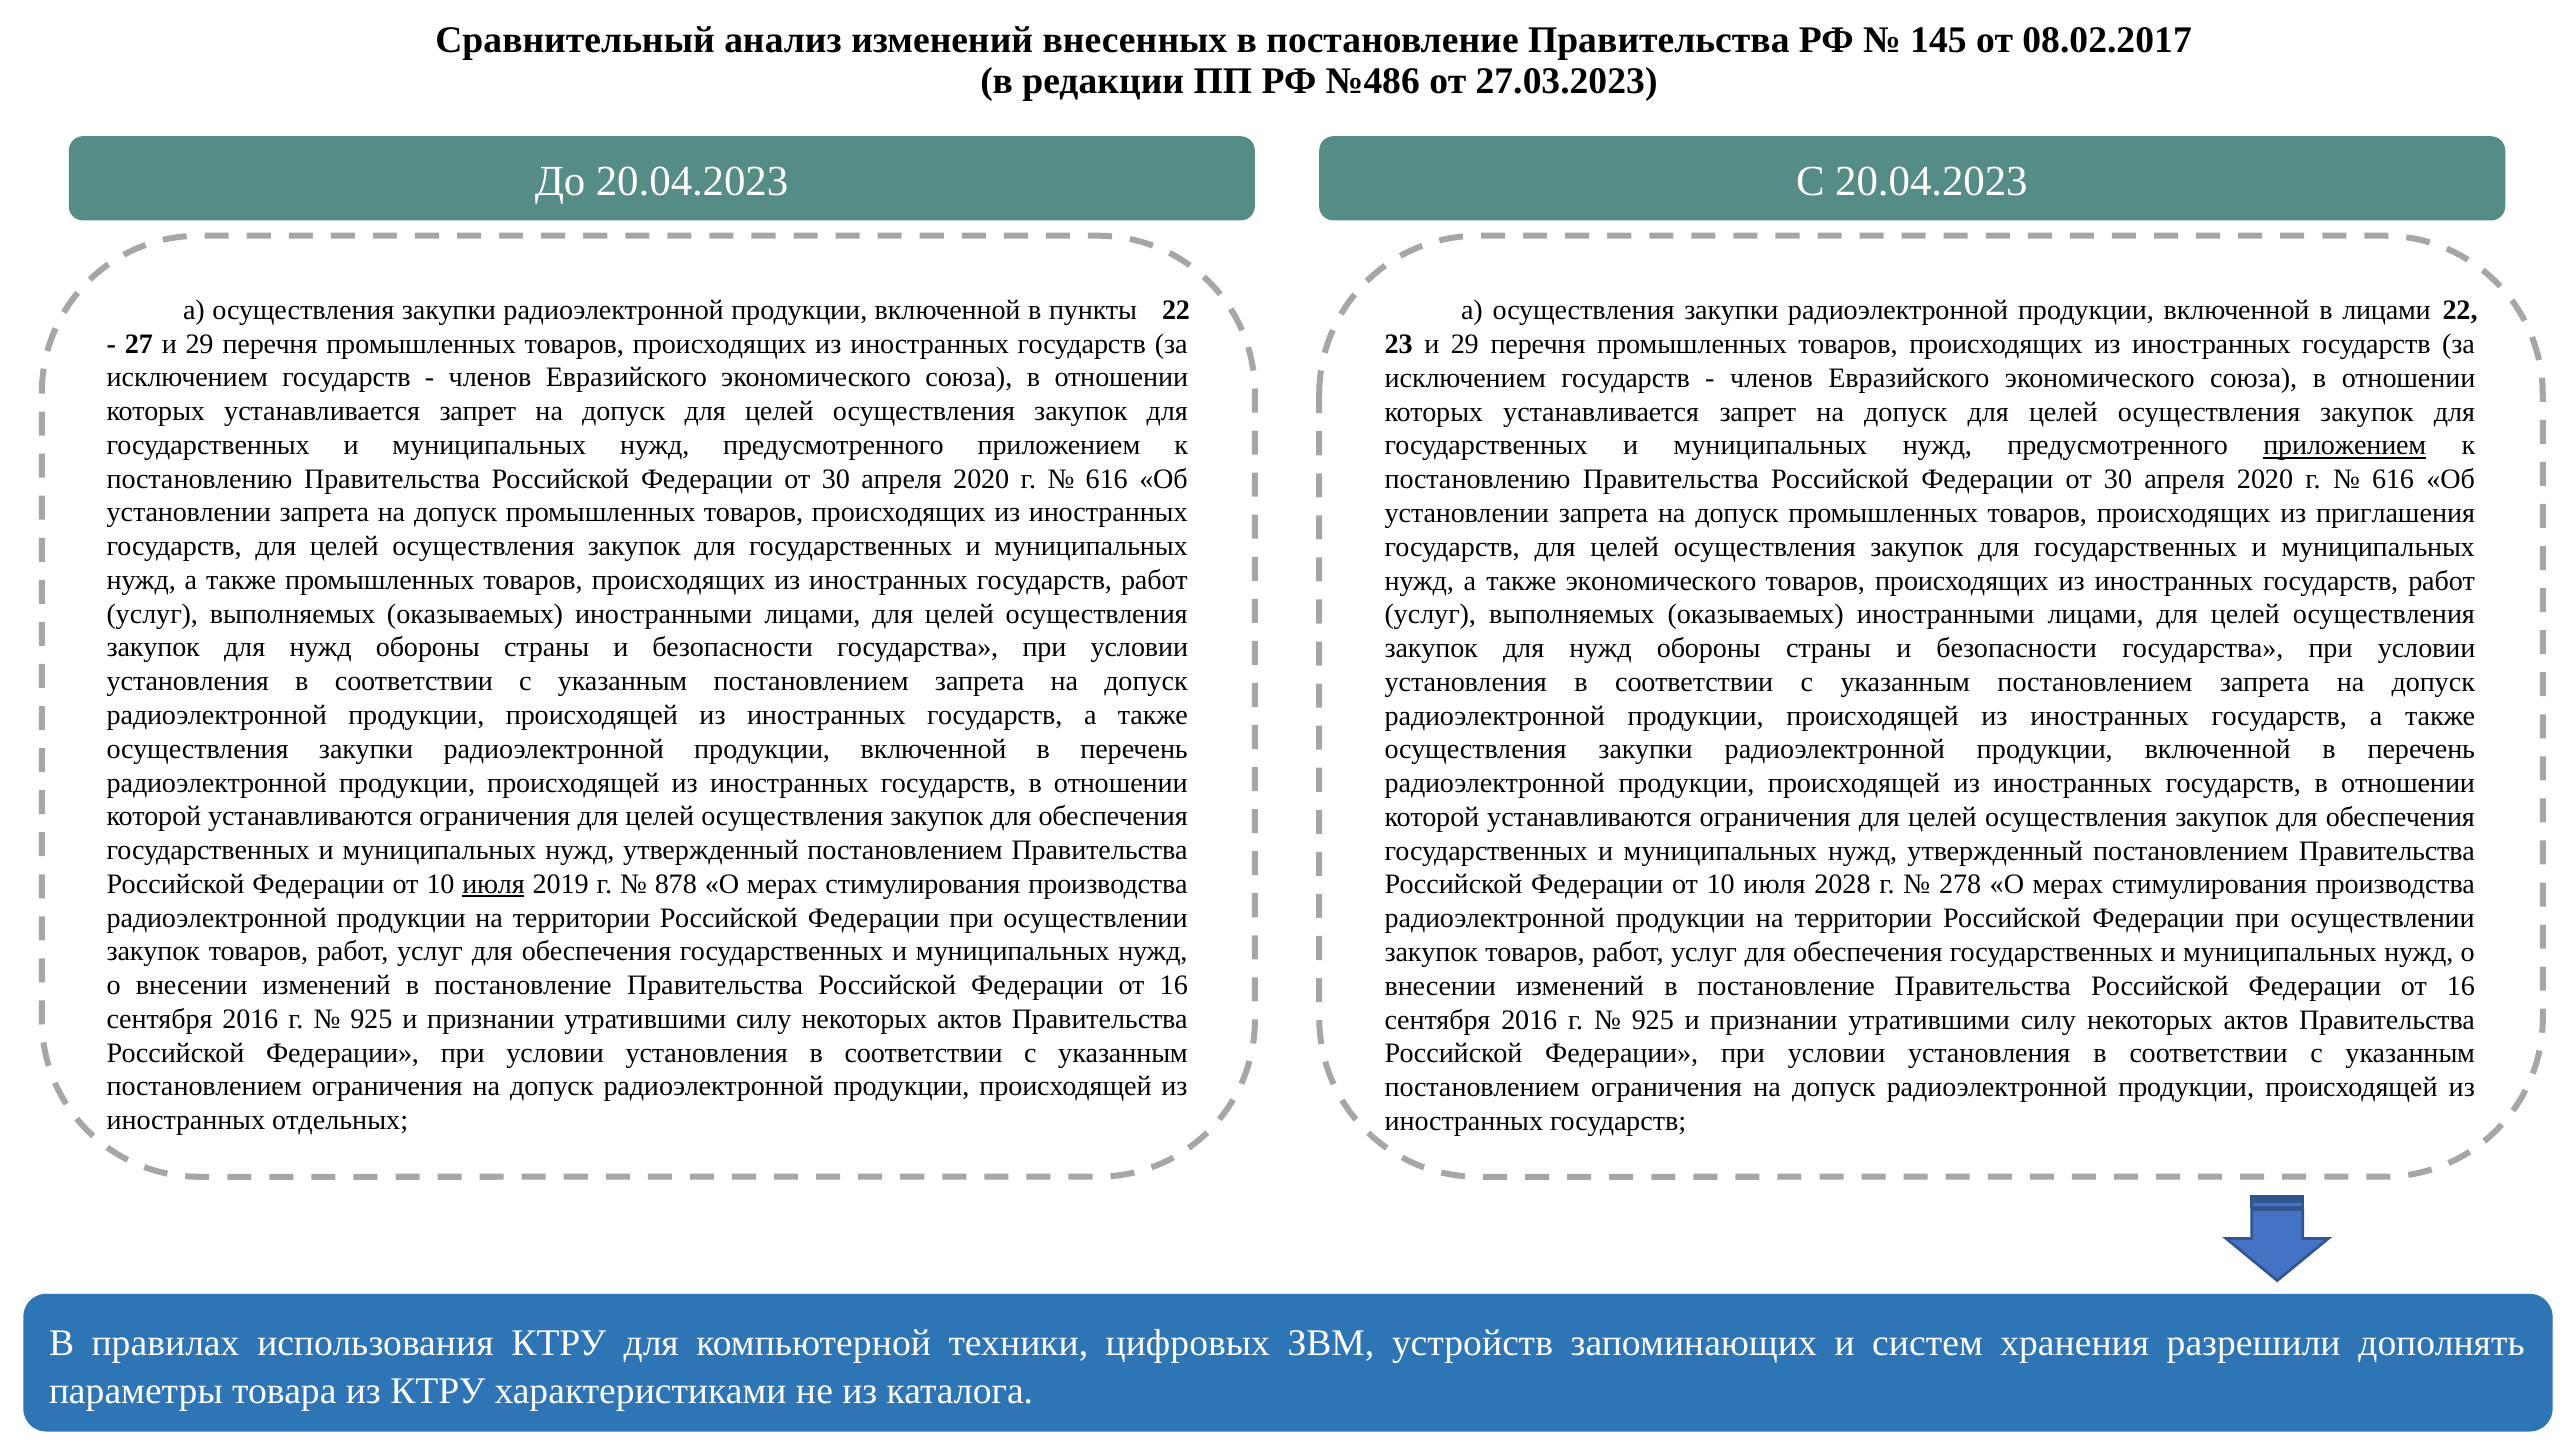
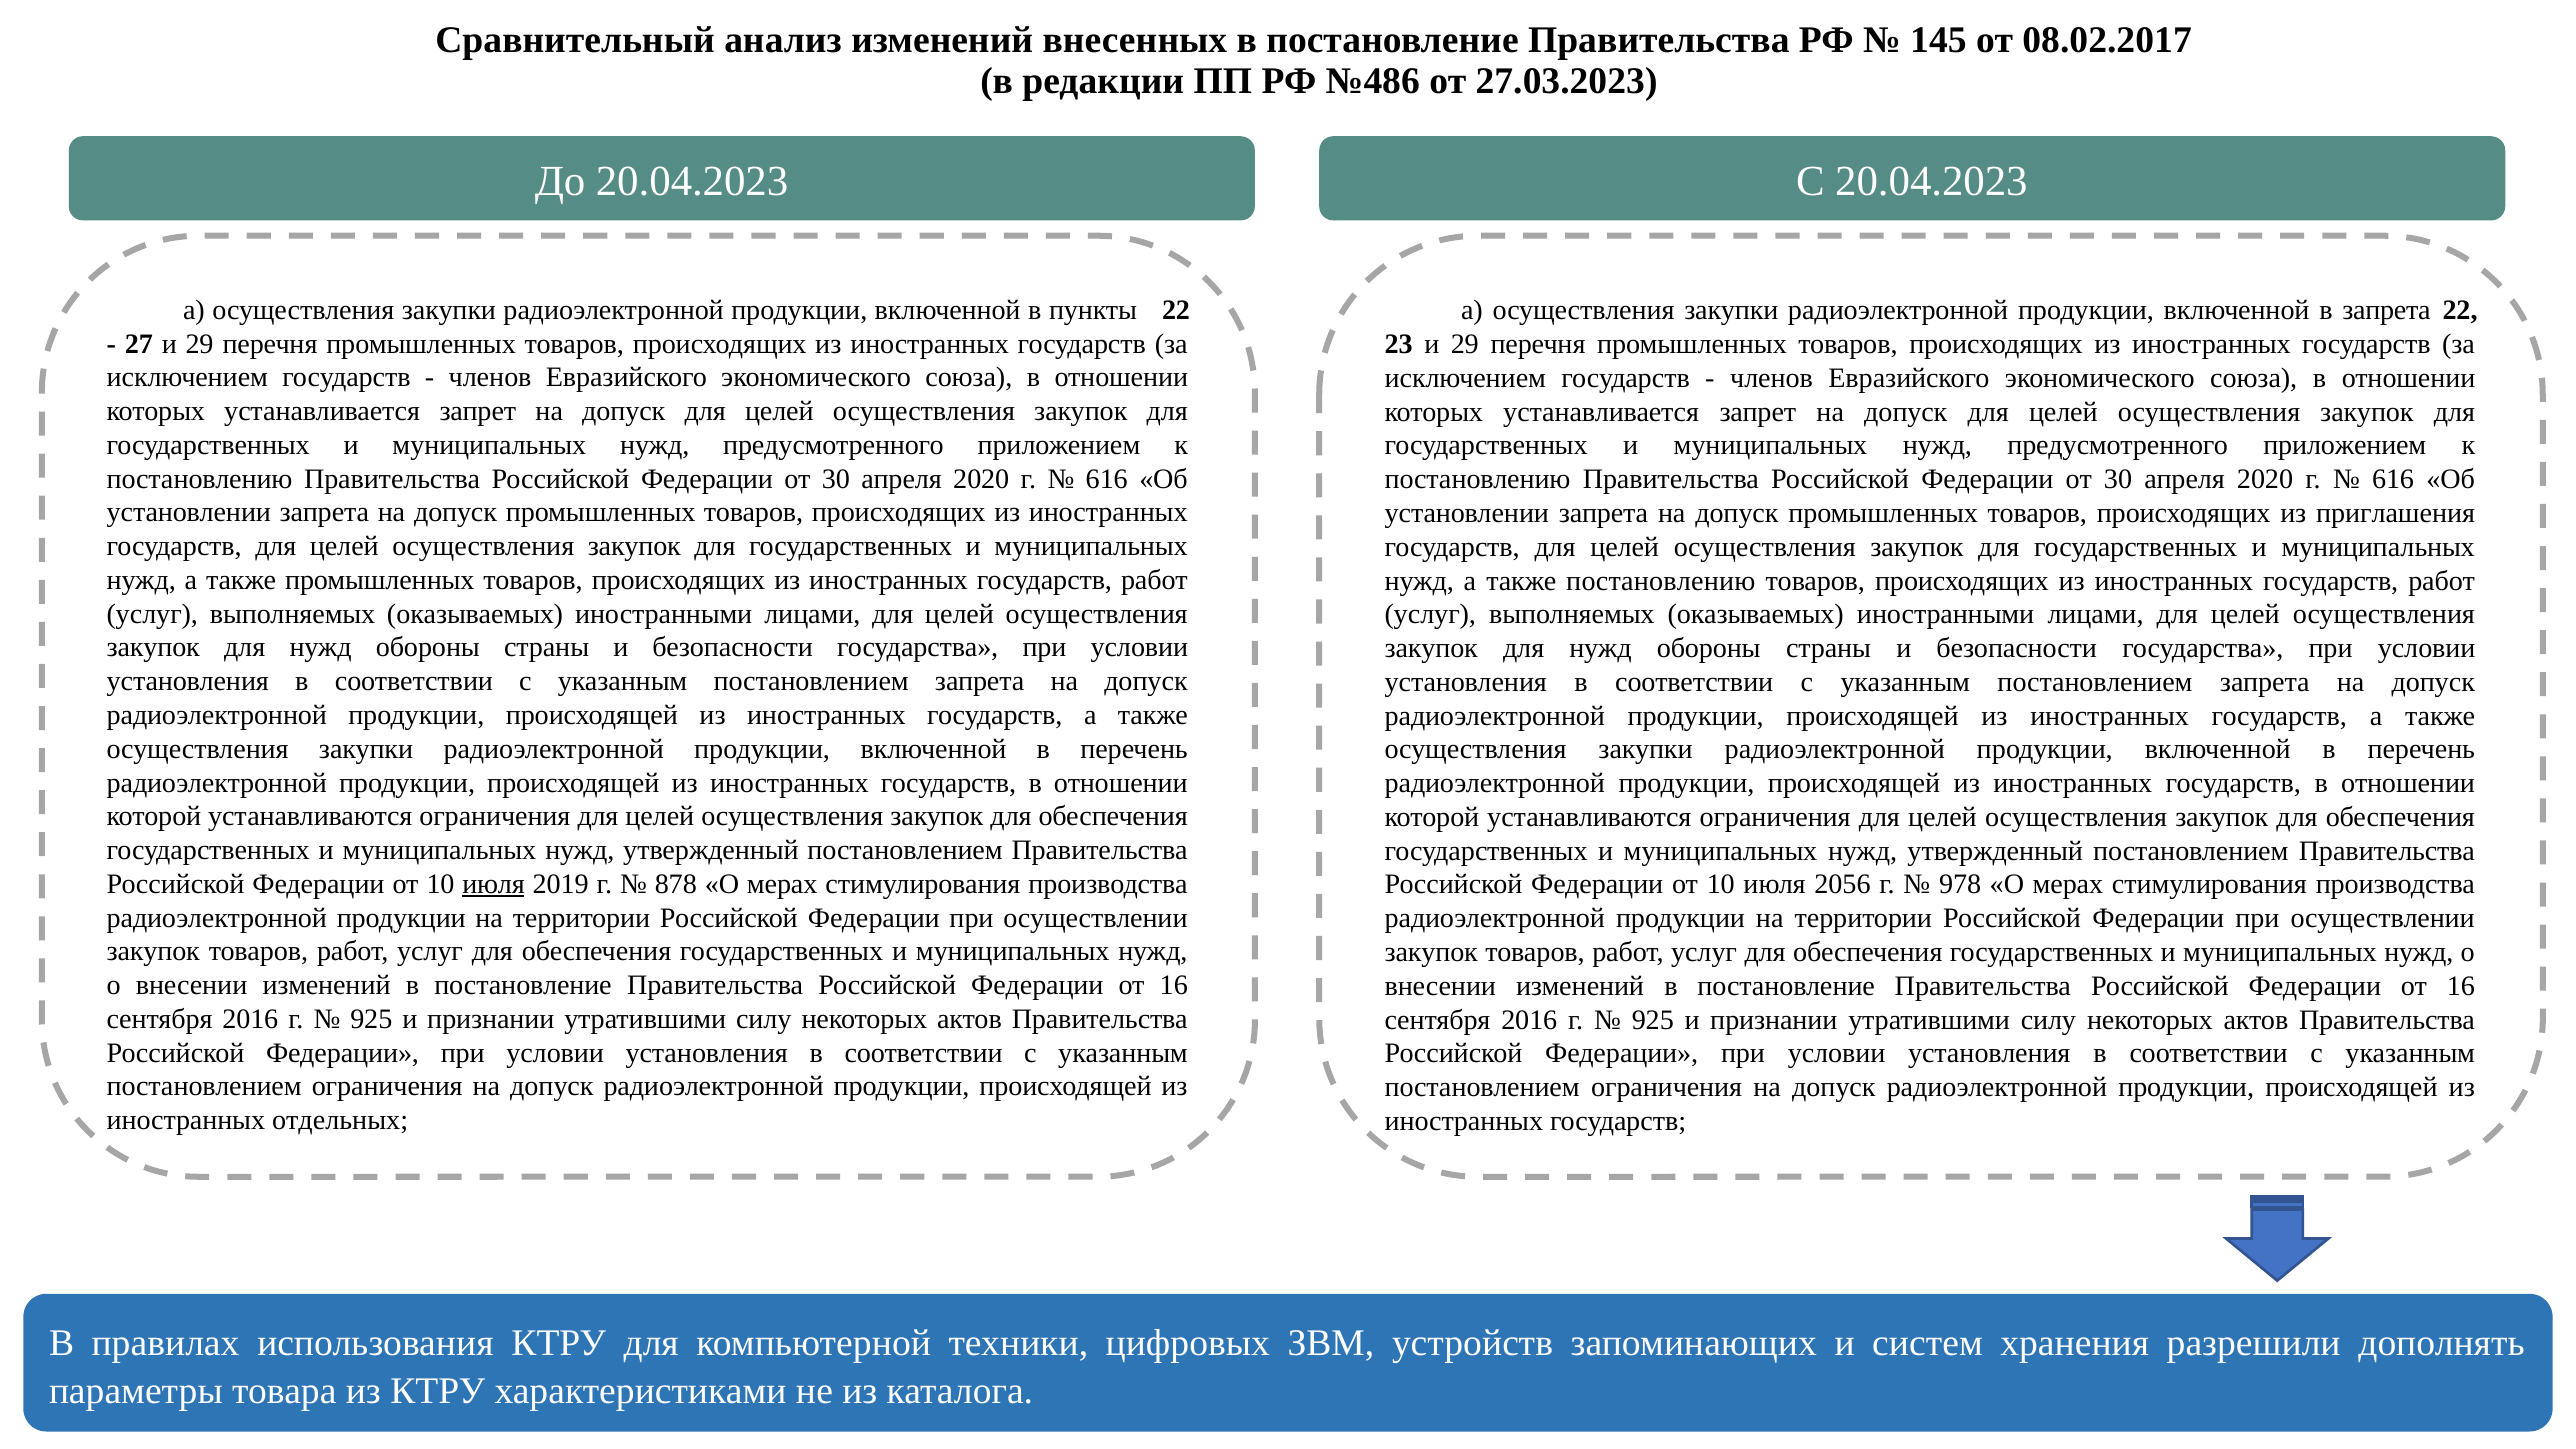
в лицами: лицами -> запрета
приложением at (2345, 446) underline: present -> none
также экономического: экономического -> постановлению
2028: 2028 -> 2056
278: 278 -> 978
